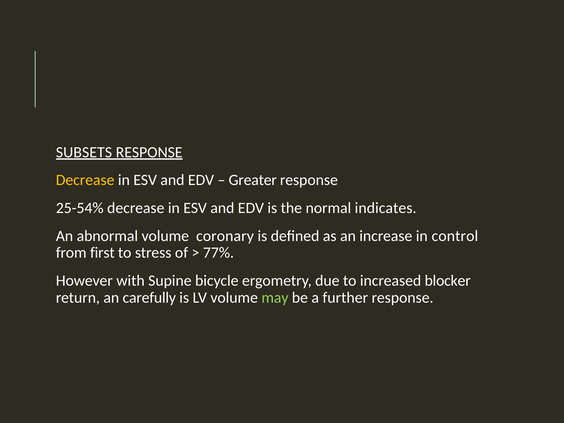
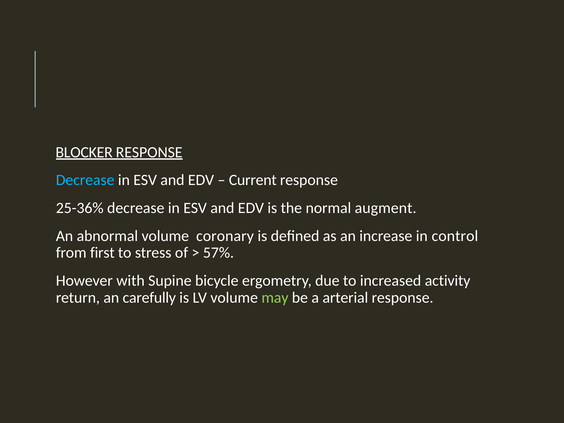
SUBSETS: SUBSETS -> BLOCKER
Decrease at (85, 180) colour: yellow -> light blue
Greater: Greater -> Current
25-54%: 25-54% -> 25-36%
indicates: indicates -> augment
77%: 77% -> 57%
blocker: blocker -> activity
further: further -> arterial
